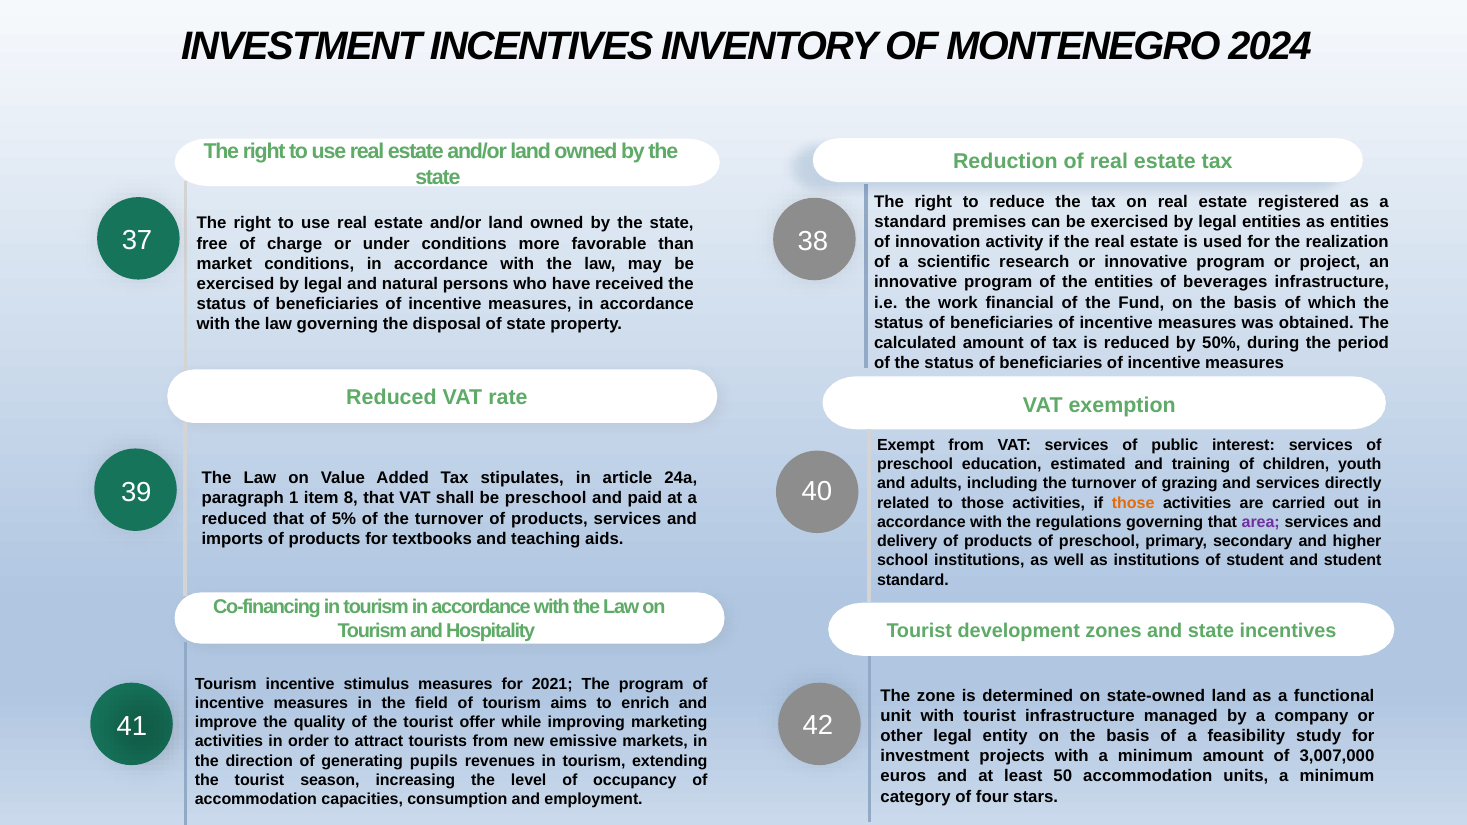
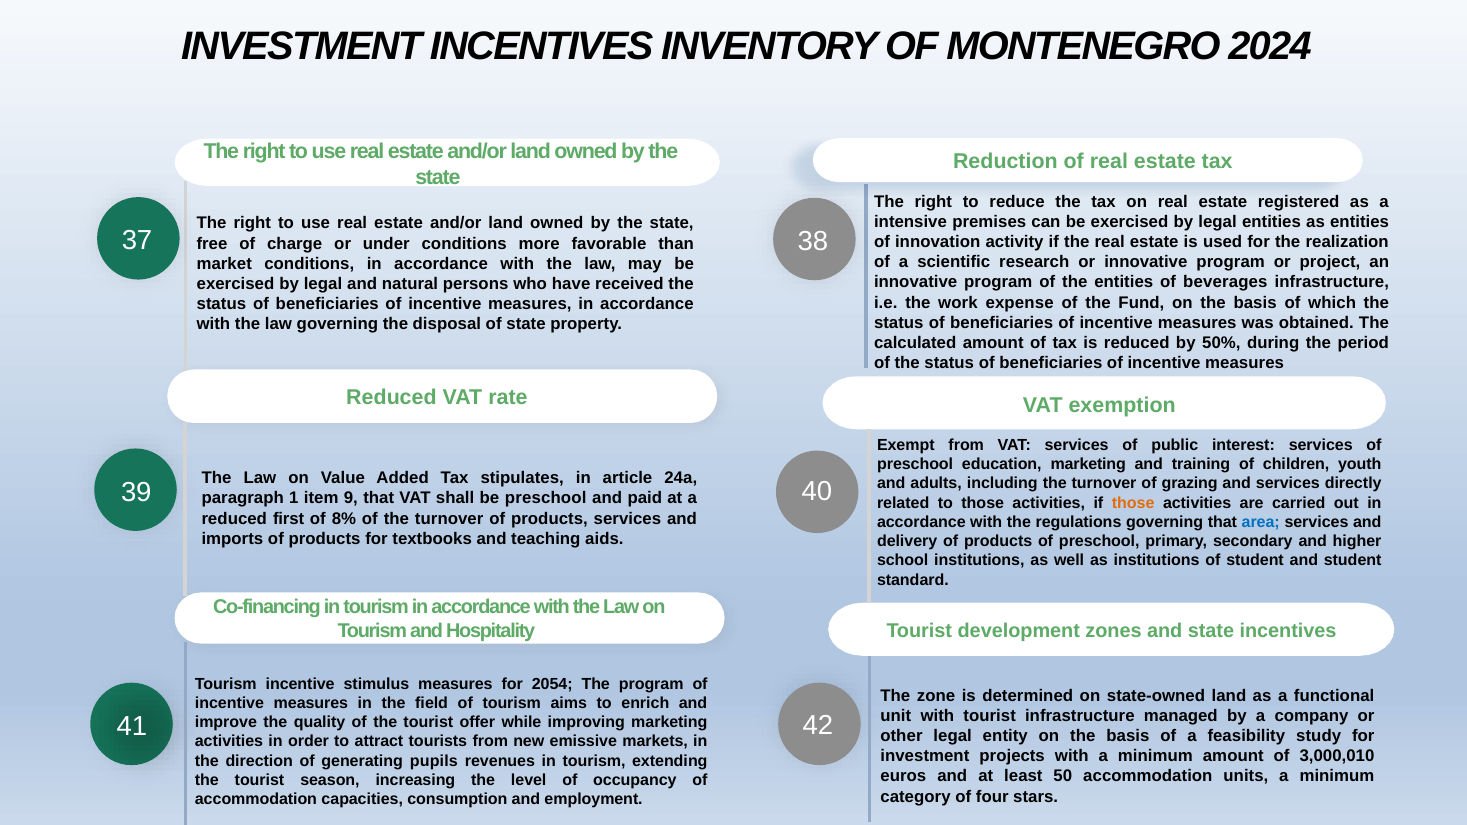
standard at (910, 222): standard -> intensive
financial: financial -> expense
education estimated: estimated -> marketing
8: 8 -> 9
reduced that: that -> first
5%: 5% -> 8%
area colour: purple -> blue
2021: 2021 -> 2054
3,007,000: 3,007,000 -> 3,000,010
